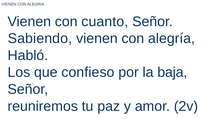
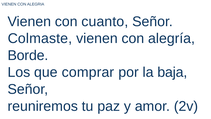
Sabiendo: Sabiendo -> Colmaste
Habló: Habló -> Borde
confieso: confieso -> comprar
